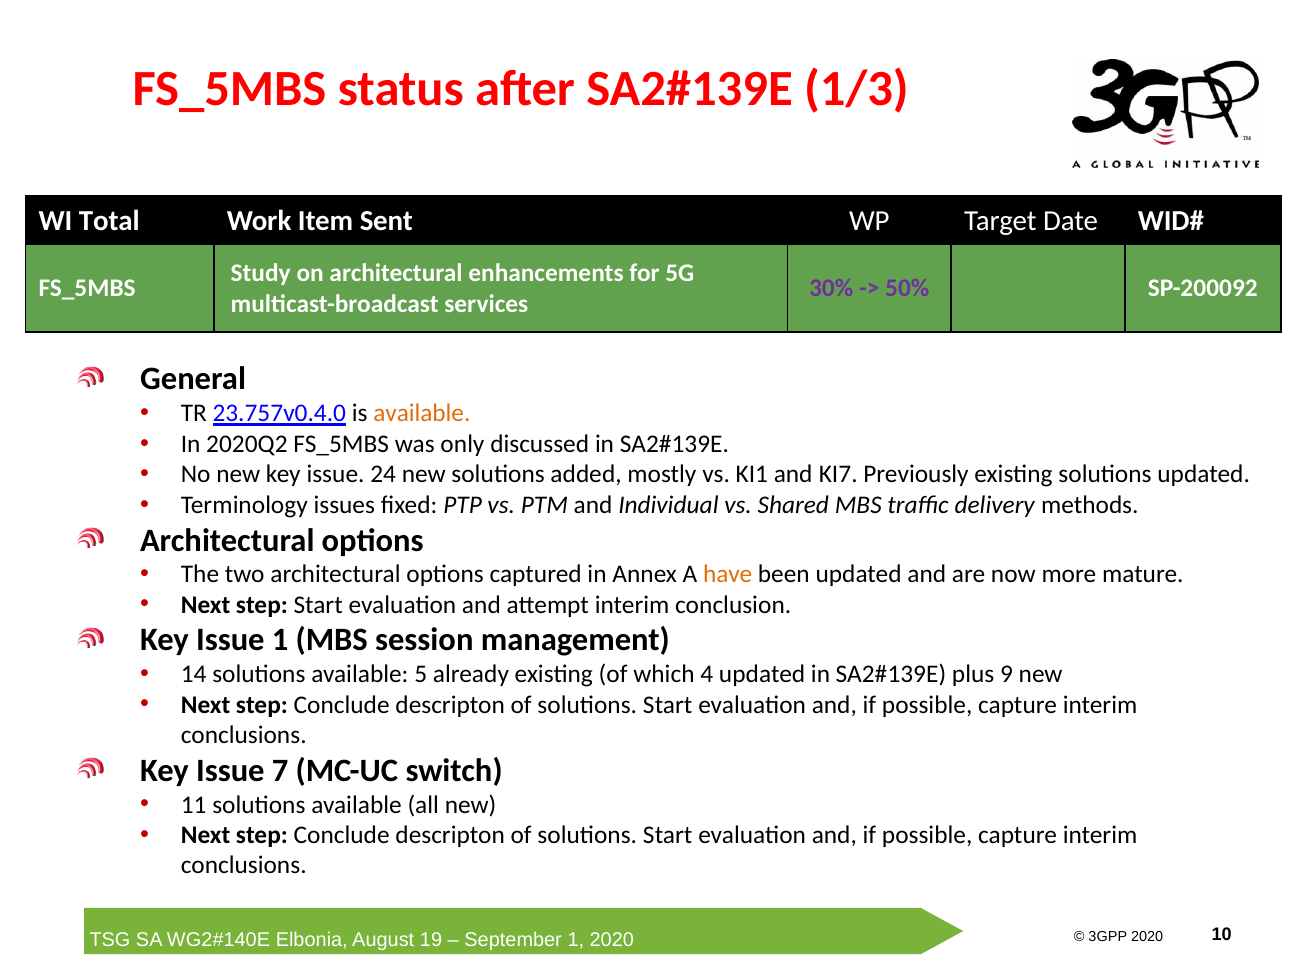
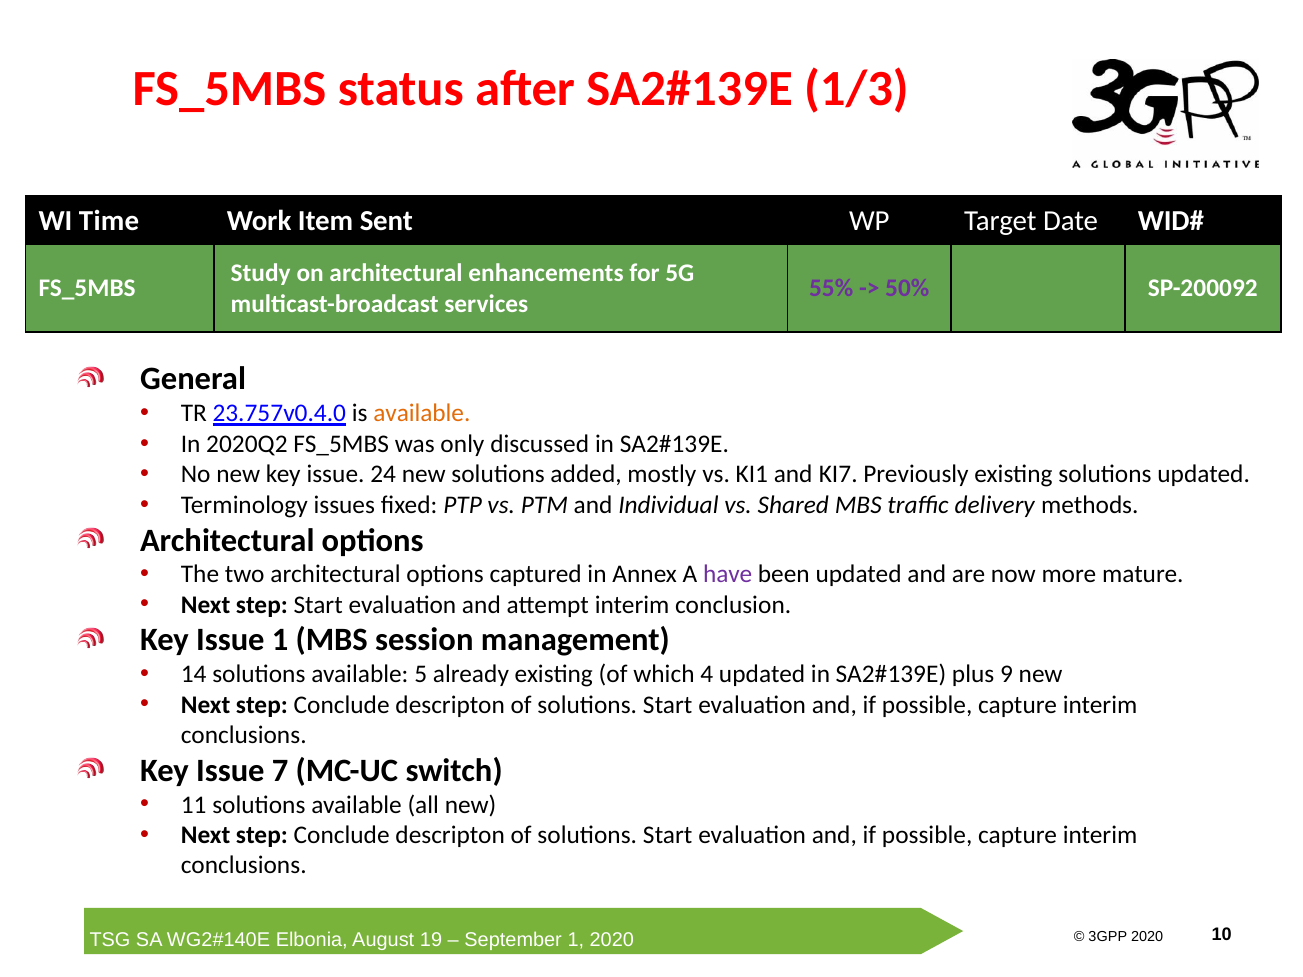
Total: Total -> Time
30%: 30% -> 55%
have colour: orange -> purple
